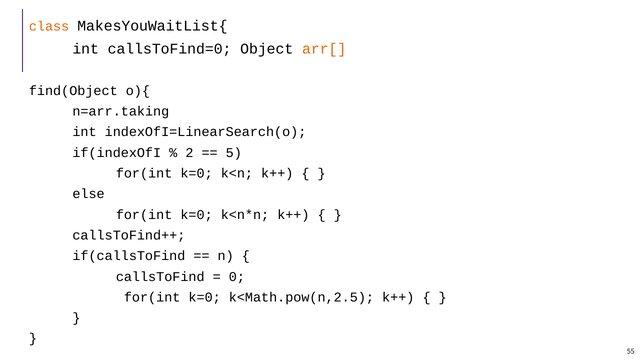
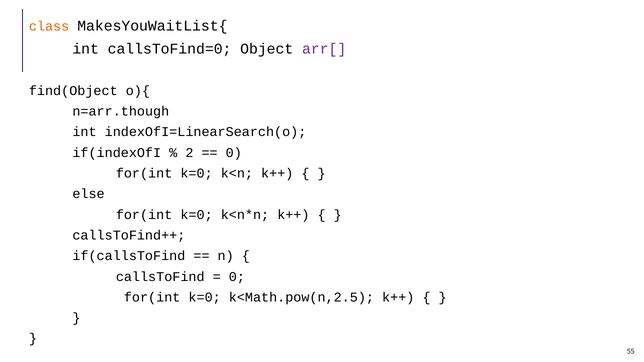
arr[ colour: orange -> purple
n=arr.taking: n=arr.taking -> n=arr.though
5 at (234, 153): 5 -> 0
